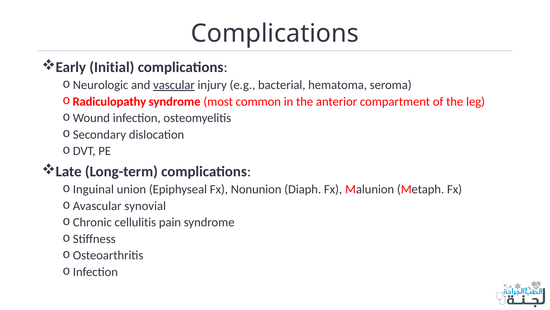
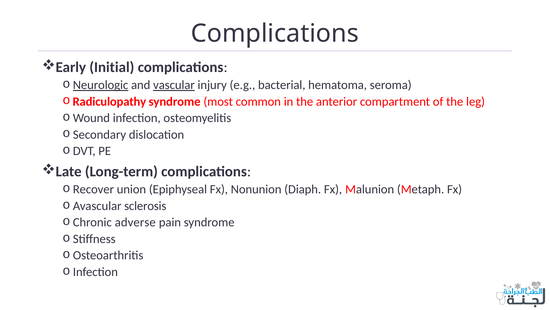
Neurologic underline: none -> present
Inguinal: Inguinal -> Recover
synovial: synovial -> sclerosis
cellulitis: cellulitis -> adverse
